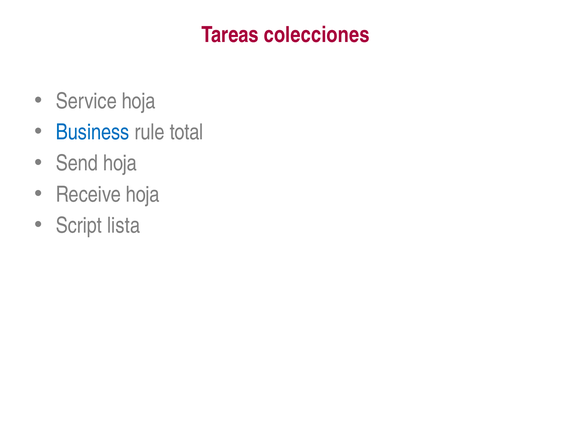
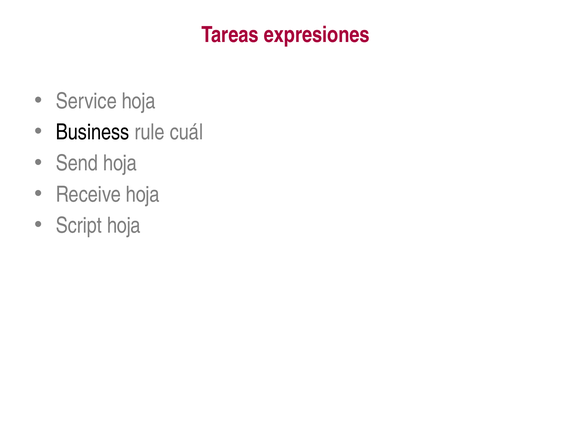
colecciones: colecciones -> expresiones
Business colour: blue -> black
total: total -> cuál
Script lista: lista -> hoja
